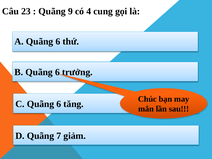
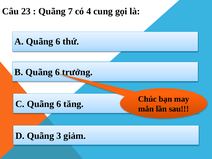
9: 9 -> 7
7: 7 -> 3
